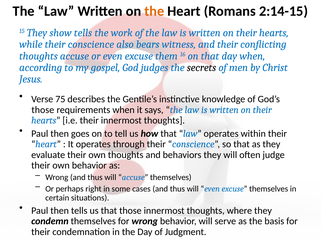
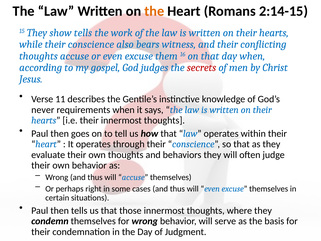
secrets colour: black -> red
75: 75 -> 11
those at (43, 110): those -> never
